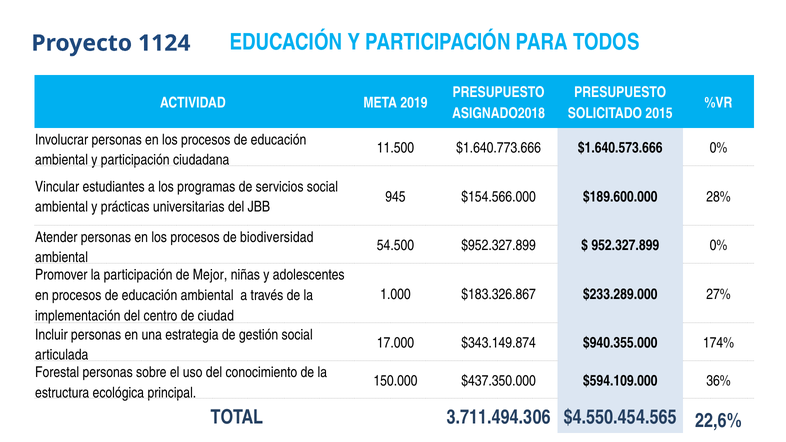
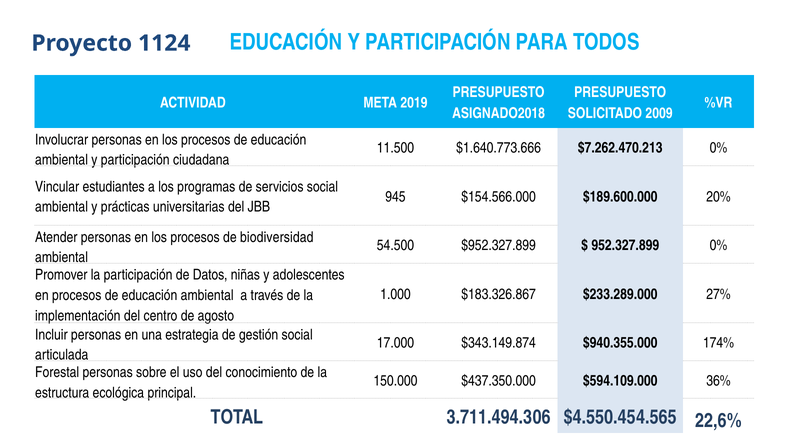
2015: 2015 -> 2009
$1.640.573.666: $1.640.573.666 -> $7.262.470.213
28%: 28% -> 20%
Mejor: Mejor -> Datos
ciudad: ciudad -> agosto
